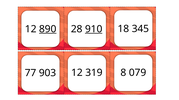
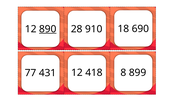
910 underline: present -> none
345: 345 -> 690
903: 903 -> 431
319: 319 -> 418
079: 079 -> 899
